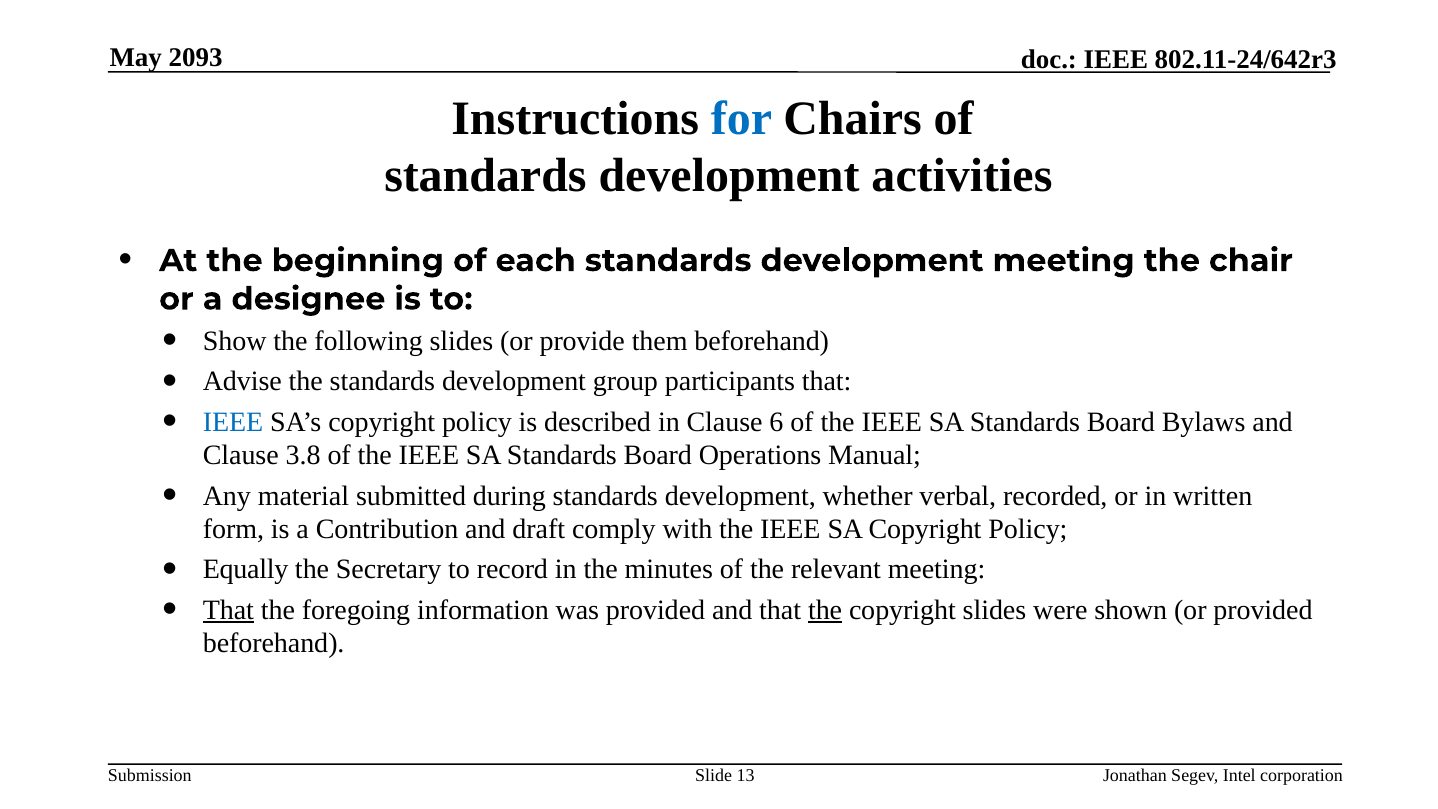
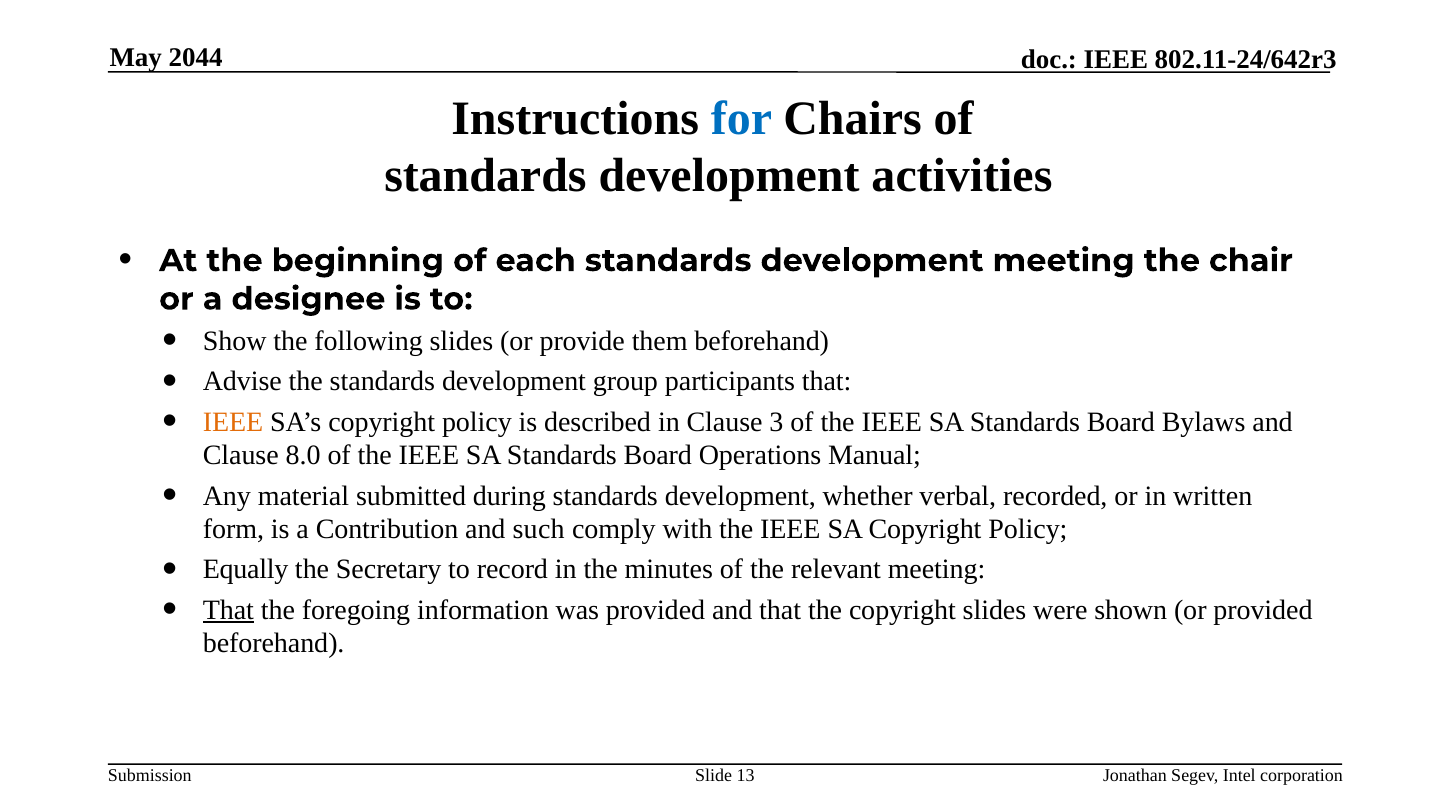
2093: 2093 -> 2044
IEEE at (233, 422) colour: blue -> orange
6: 6 -> 3
3.8: 3.8 -> 8.0
draft: draft -> such
the at (825, 610) underline: present -> none
